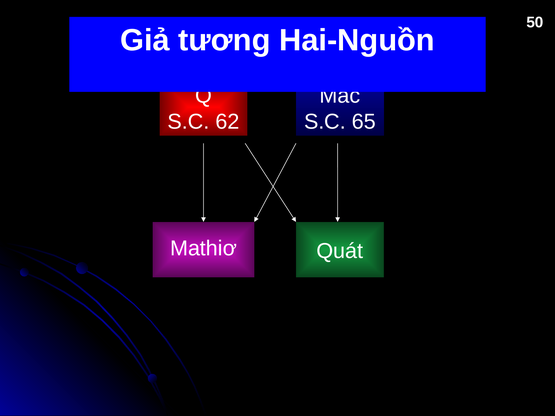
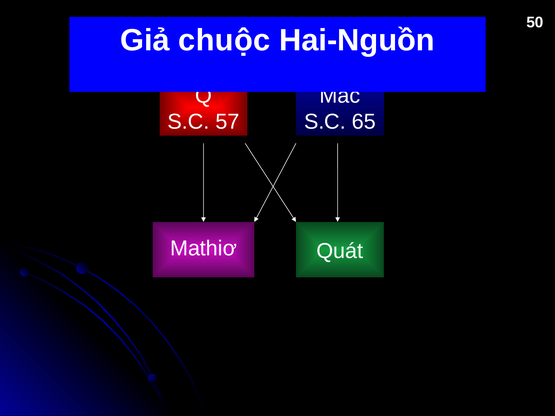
tương: tương -> chuộc
62: 62 -> 57
